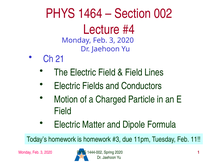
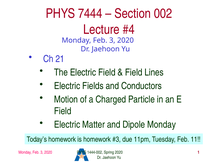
1464: 1464 -> 7444
Dipole Formula: Formula -> Monday
